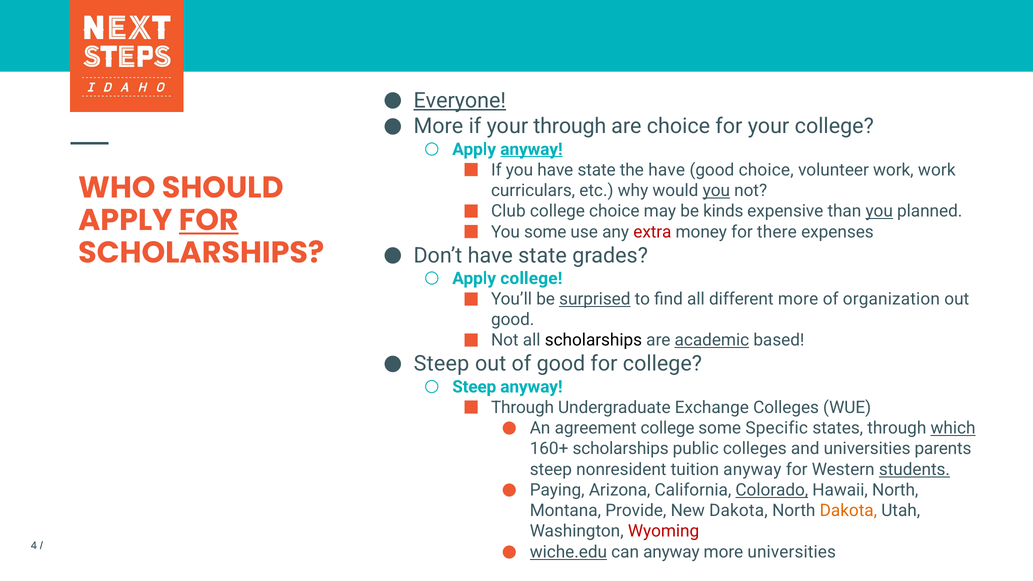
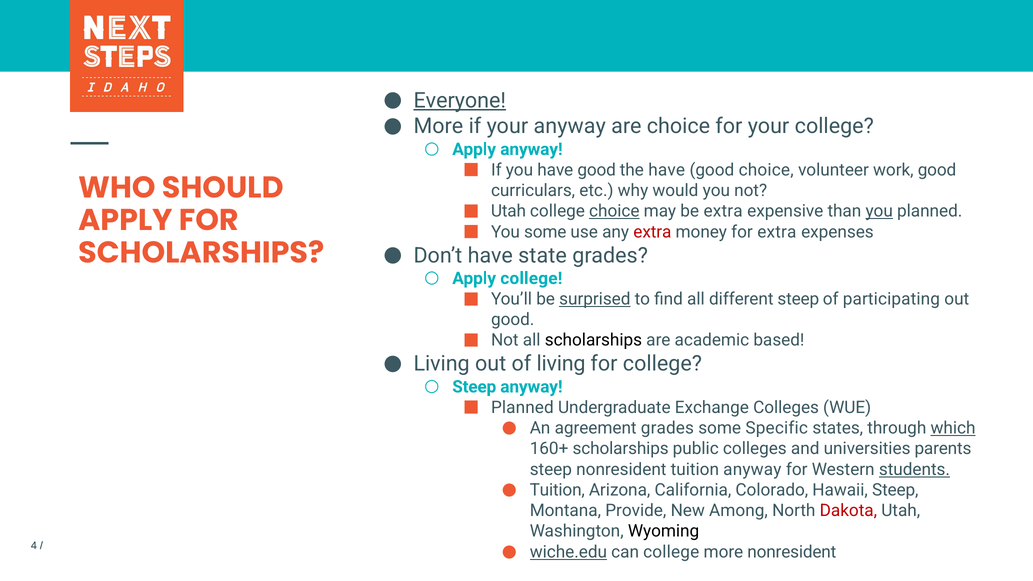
your through: through -> anyway
anyway at (531, 149) underline: present -> none
you have state: state -> good
work work: work -> good
you at (716, 191) underline: present -> none
Club at (508, 211): Club -> Utah
choice at (614, 211) underline: none -> present
be kinds: kinds -> extra
FOR at (209, 221) underline: present -> none
for there: there -> extra
different more: more -> steep
organization: organization -> participating
academic underline: present -> none
Steep at (441, 364): Steep -> Living
of good: good -> living
Through at (523, 407): Through -> Planned
agreement college: college -> grades
Paying at (557, 490): Paying -> Tuition
Colorado underline: present -> none
Hawaii North: North -> Steep
New Dakota: Dakota -> Among
Dakota at (848, 511) colour: orange -> red
Wyoming colour: red -> black
can anyway: anyway -> college
more universities: universities -> nonresident
